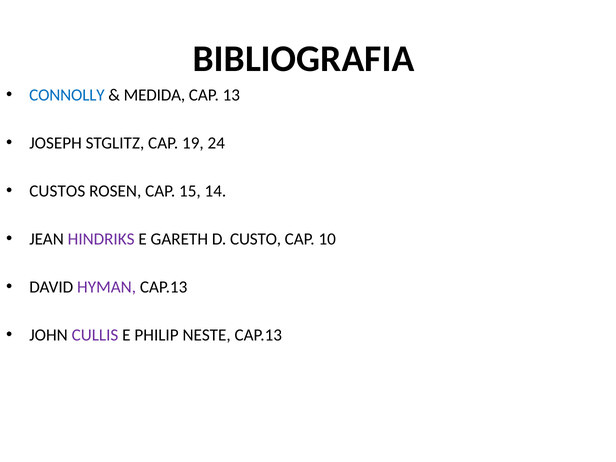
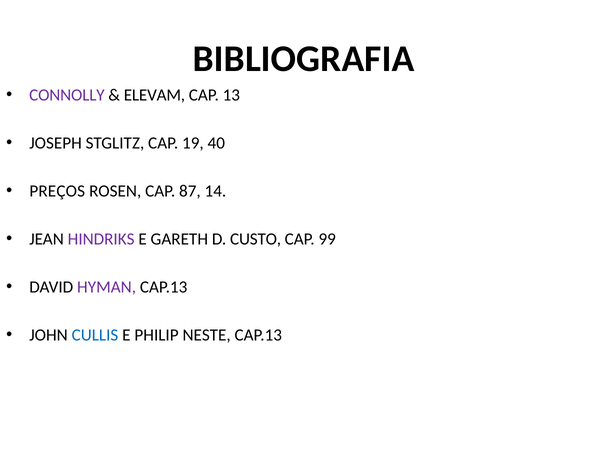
CONNOLLY colour: blue -> purple
MEDIDA: MEDIDA -> ELEVAM
24: 24 -> 40
CUSTOS: CUSTOS -> PREÇOS
15: 15 -> 87
10: 10 -> 99
CULLIS colour: purple -> blue
